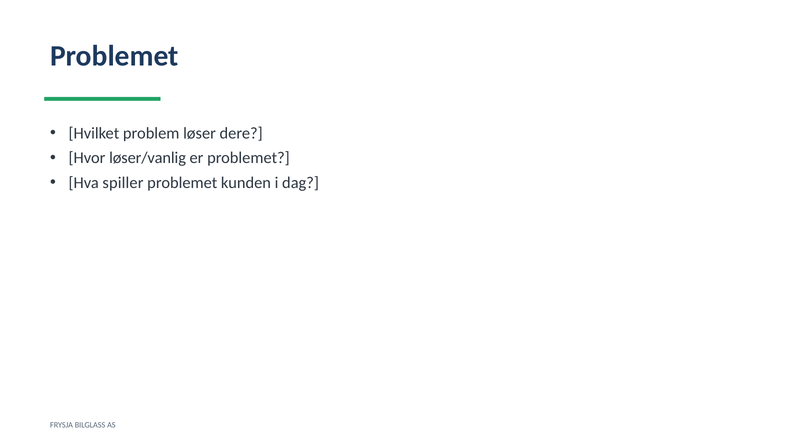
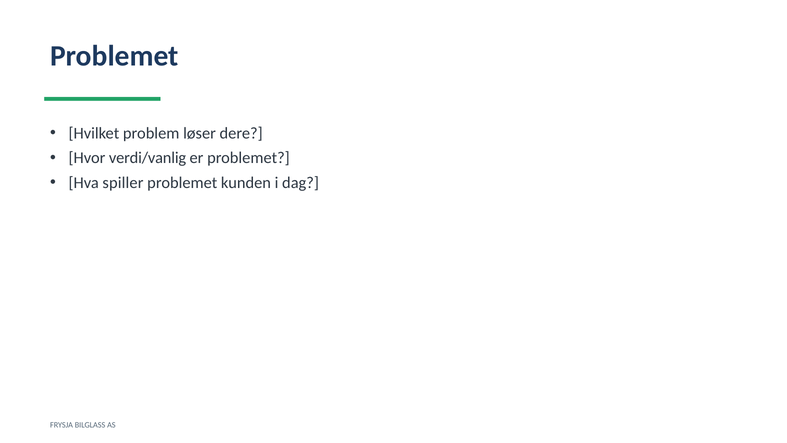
løser/vanlig: løser/vanlig -> verdi/vanlig
